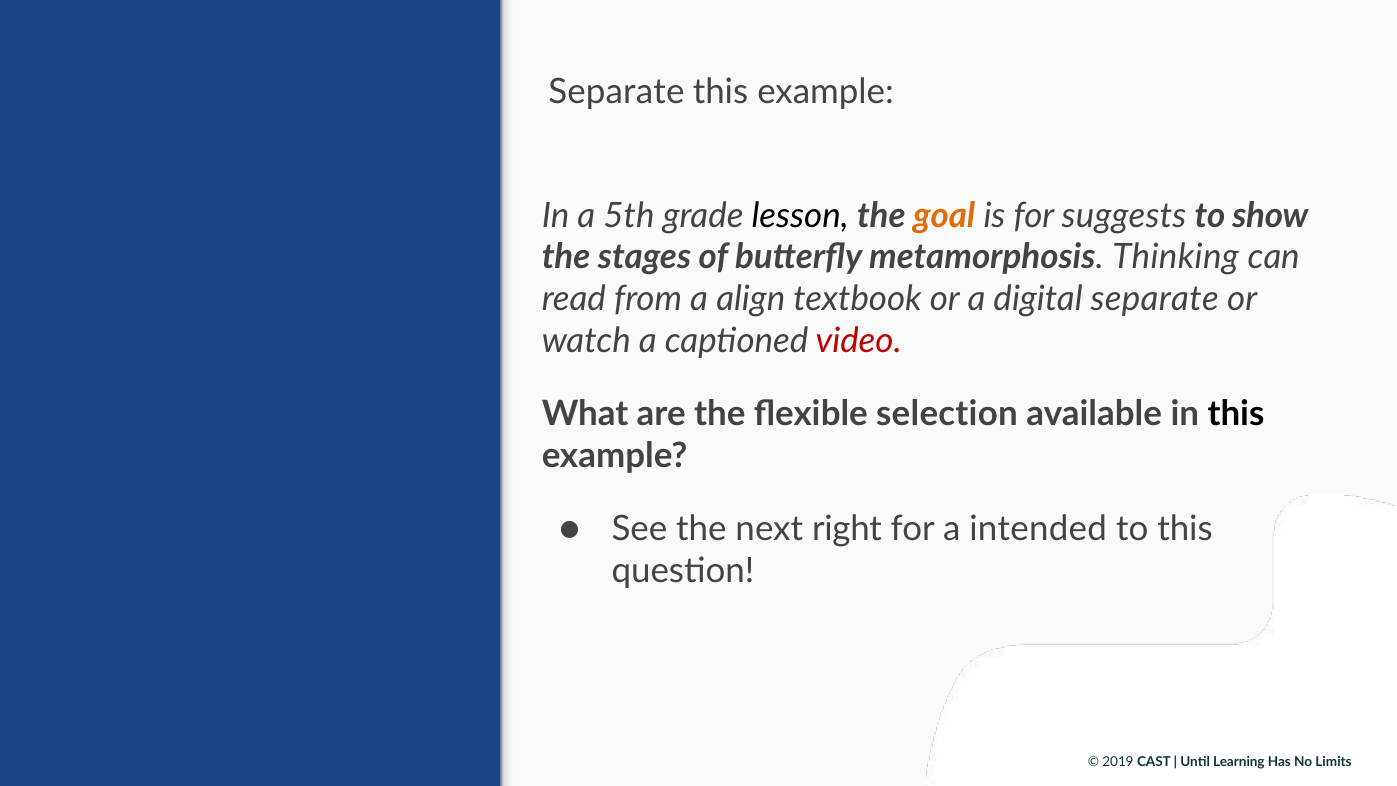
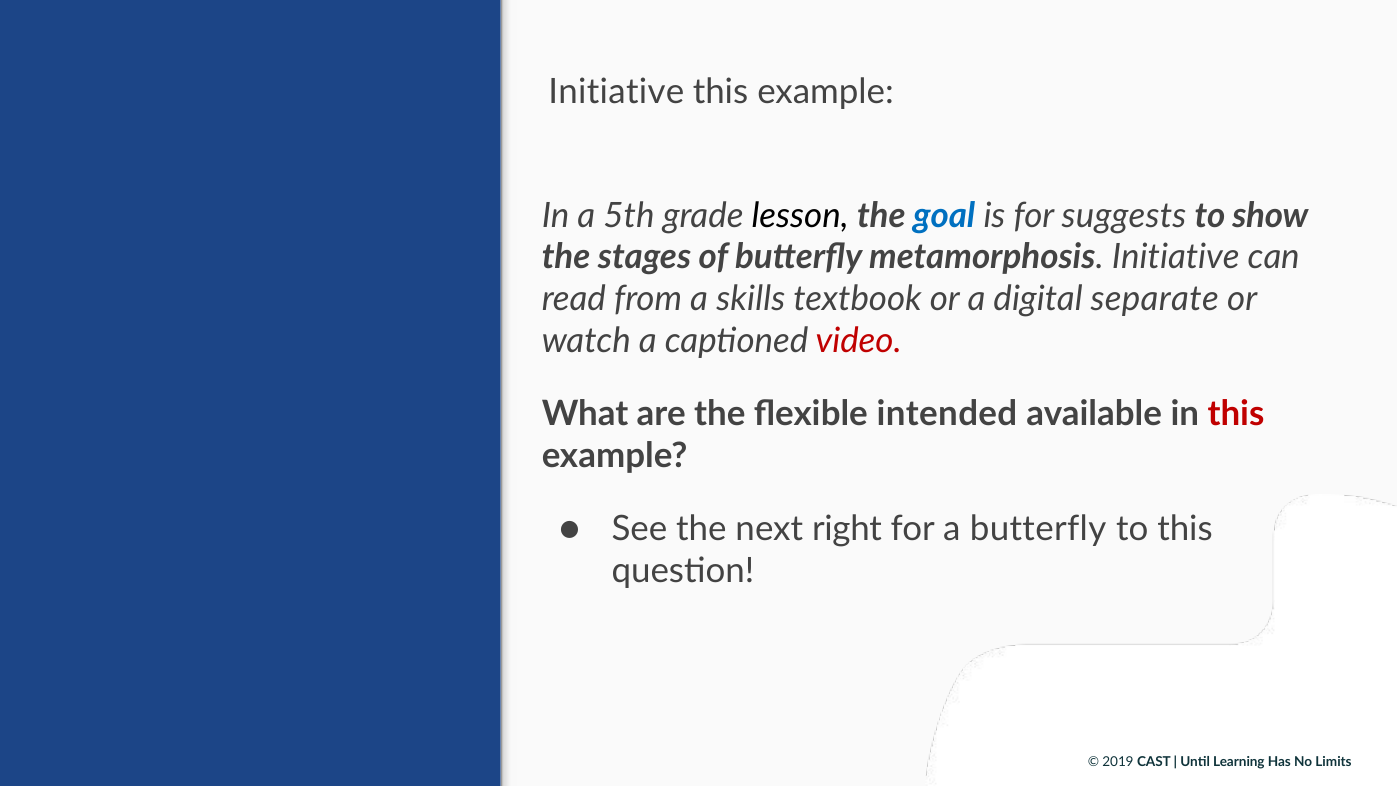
Separate at (616, 92): Separate -> Initiative
goal colour: orange -> blue
metamorphosis Thinking: Thinking -> Initiative
align: align -> skills
selection: selection -> intended
this at (1236, 414) colour: black -> red
a intended: intended -> butterfly
